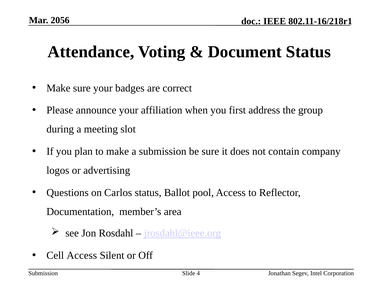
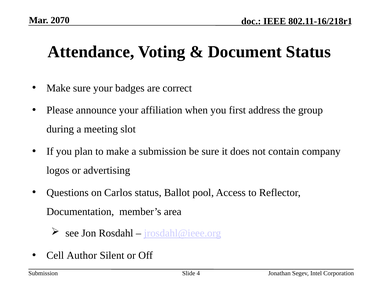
2056: 2056 -> 2070
Cell Access: Access -> Author
